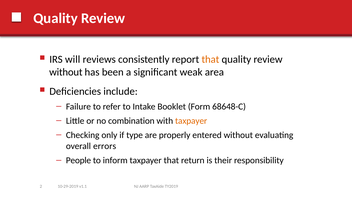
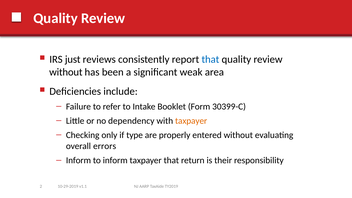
will: will -> just
that at (210, 59) colour: orange -> blue
68648-C: 68648-C -> 30399-C
combination: combination -> dependency
People at (78, 160): People -> Inform
